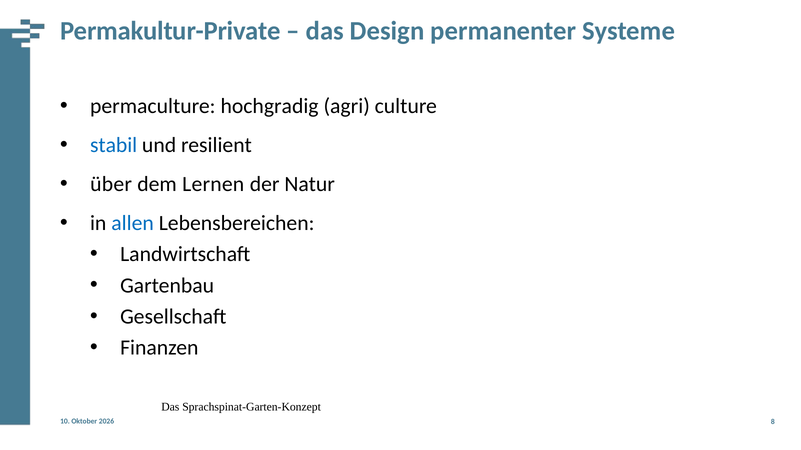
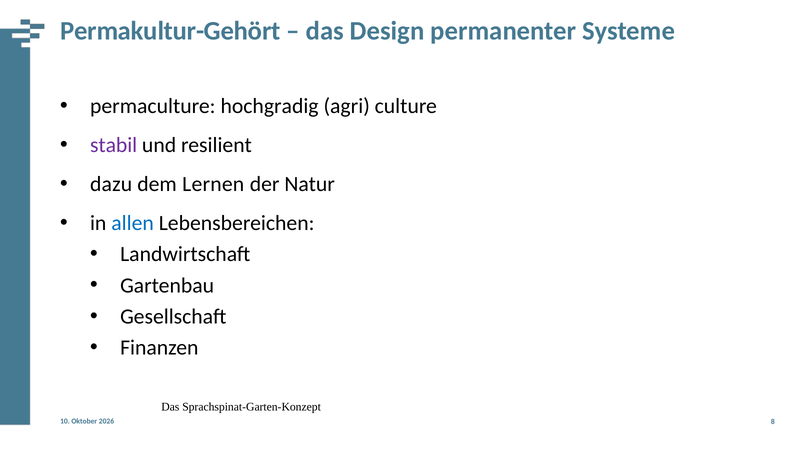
Permakultur-Private: Permakultur-Private -> Permakultur-Gehört
stabil colour: blue -> purple
über: über -> dazu
